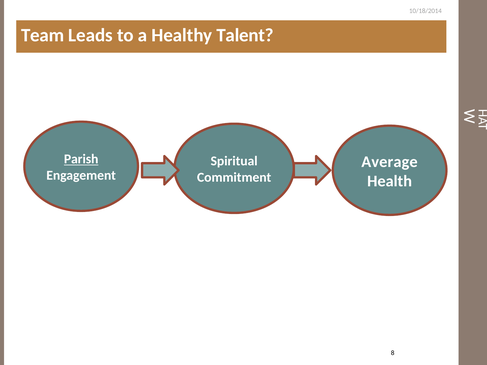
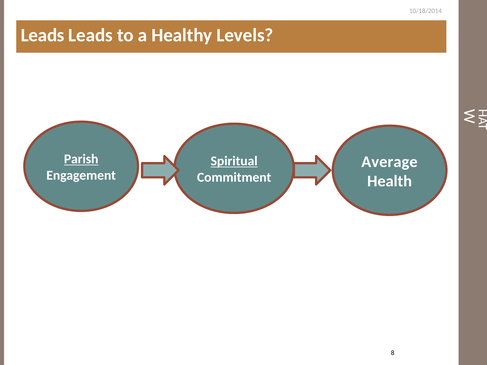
Team at (43, 35): Team -> Leads
Talent: Talent -> Levels
Spiritual underline: none -> present
